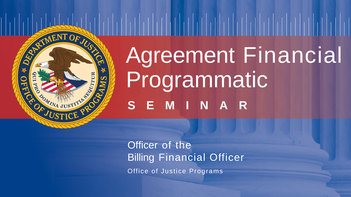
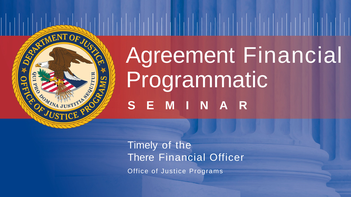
Officer at (143, 146): Officer -> Timely
Billing: Billing -> There
